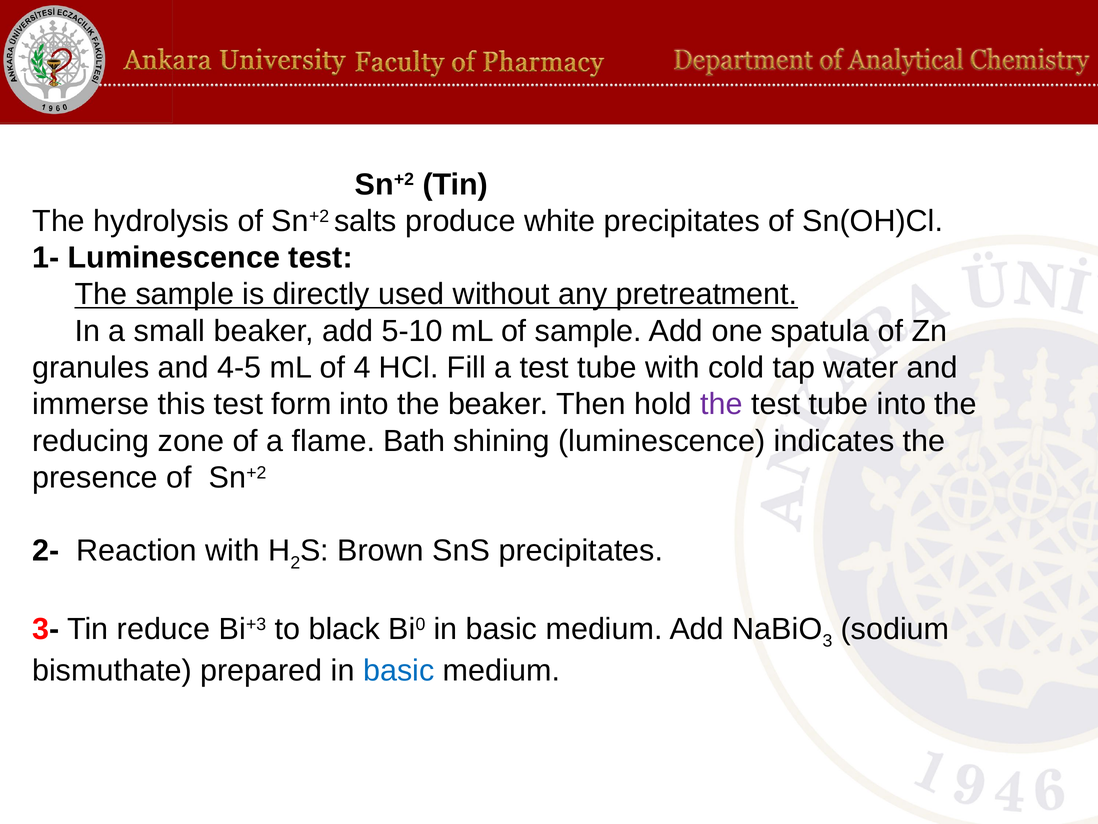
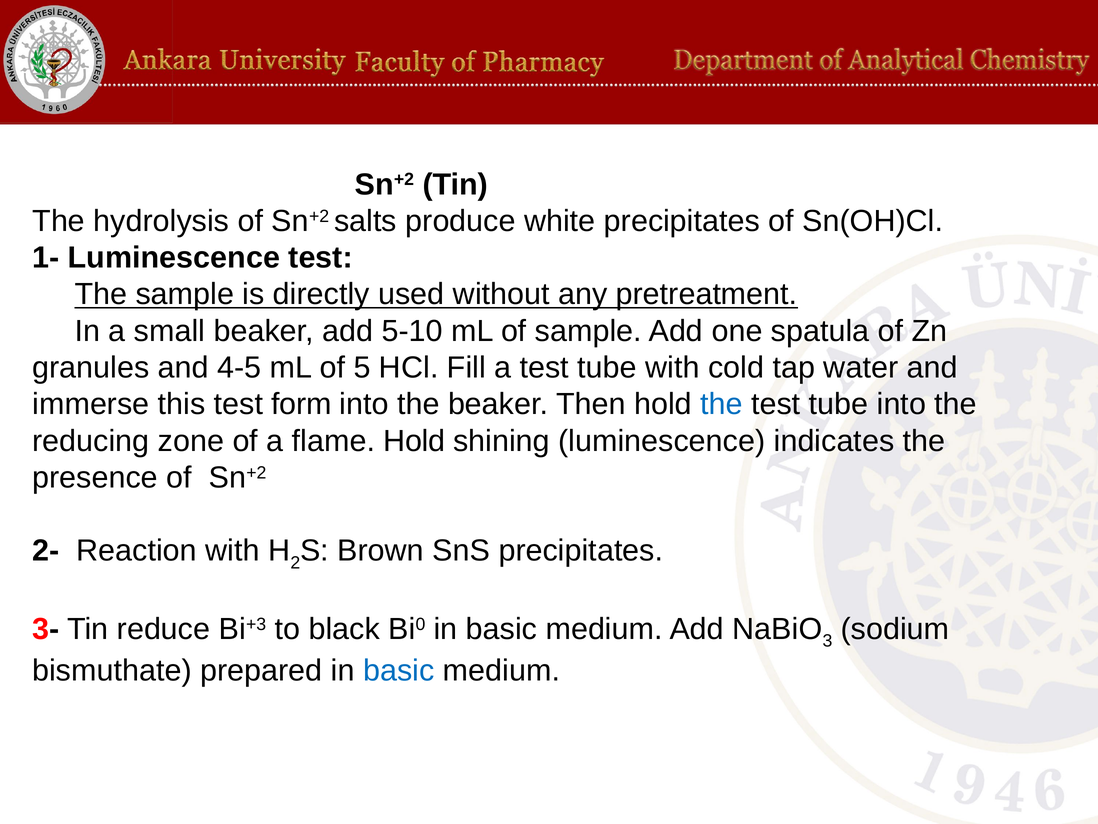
4: 4 -> 5
the at (722, 404) colour: purple -> blue
flame Bath: Bath -> Hold
